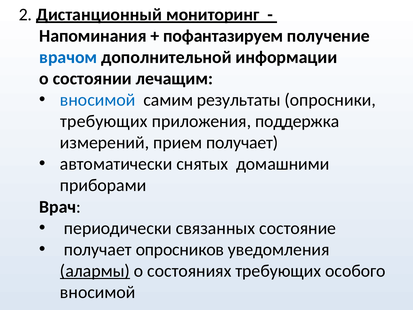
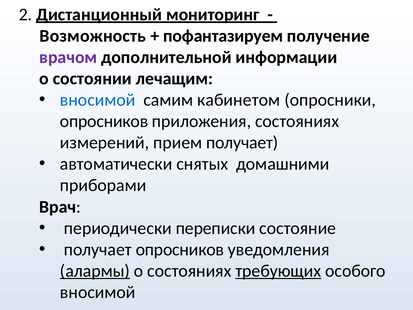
Напоминания: Напоминания -> Возможность
врачом colour: blue -> purple
результаты: результаты -> кабинетом
требующих at (104, 121): требующих -> опросников
приложения поддержка: поддержка -> состояниях
связанных: связанных -> переписки
требующих at (278, 271) underline: none -> present
